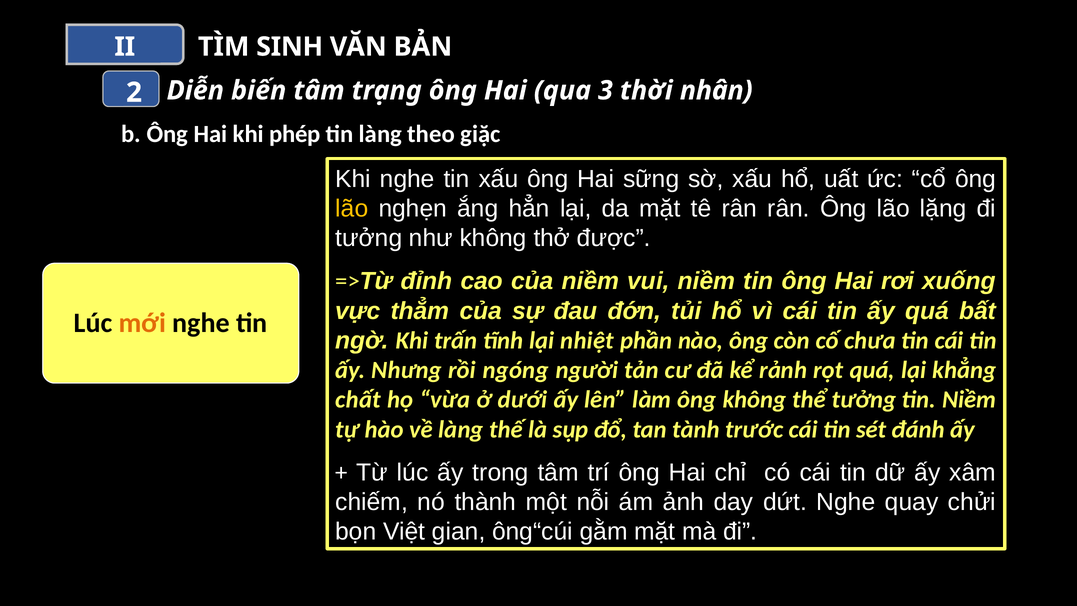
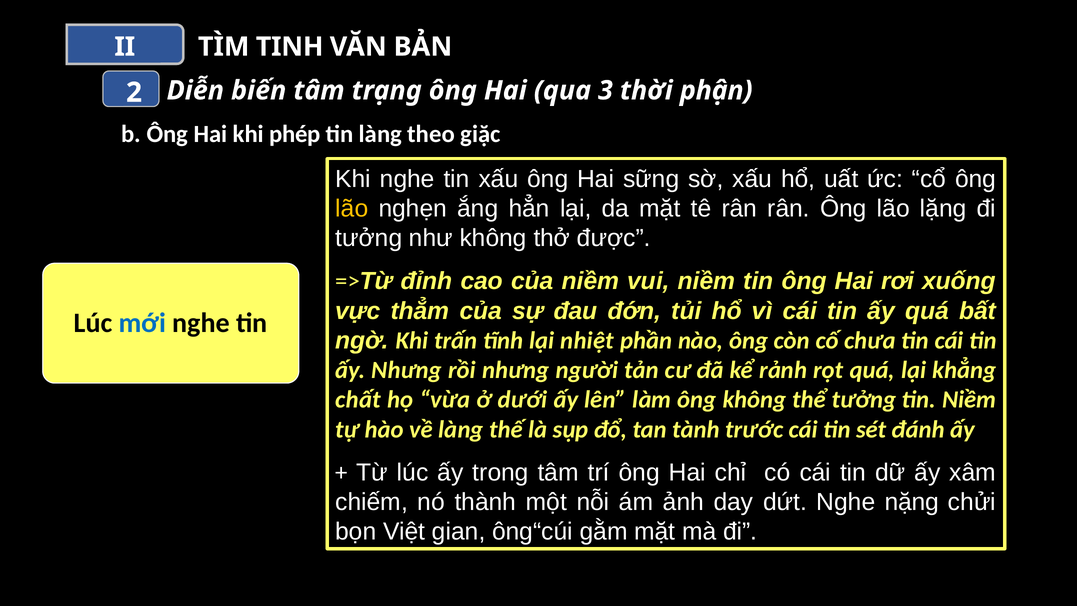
SINH: SINH -> TINH
nhân: nhân -> phận
mới colour: orange -> blue
rồi ngóng: ngóng -> nhưng
quay: quay -> nặng
